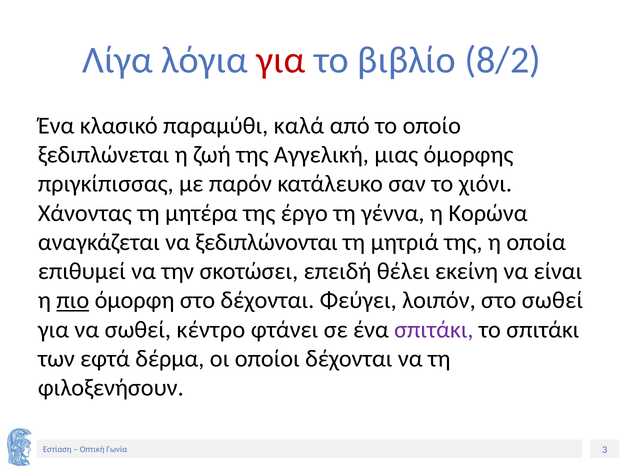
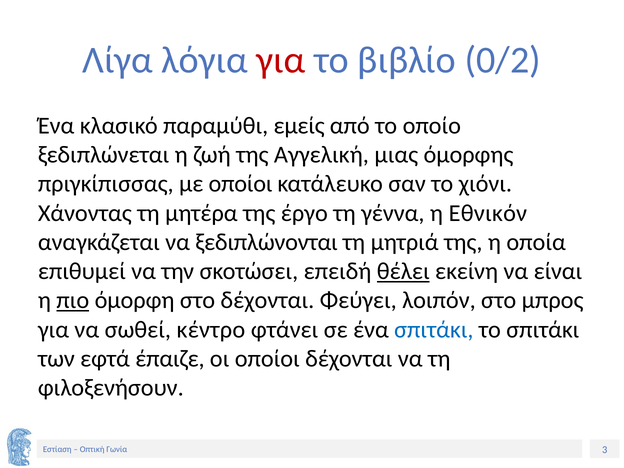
8/2: 8/2 -> 0/2
καλά: καλά -> εμείς
με παρόν: παρόν -> οποίοι
Κορώνα: Κορώνα -> Εθνικόν
θέλει underline: none -> present
στο σωθεί: σωθεί -> μπρος
σπιτάκι at (434, 330) colour: purple -> blue
δέρμα: δέρμα -> έπαιζε
